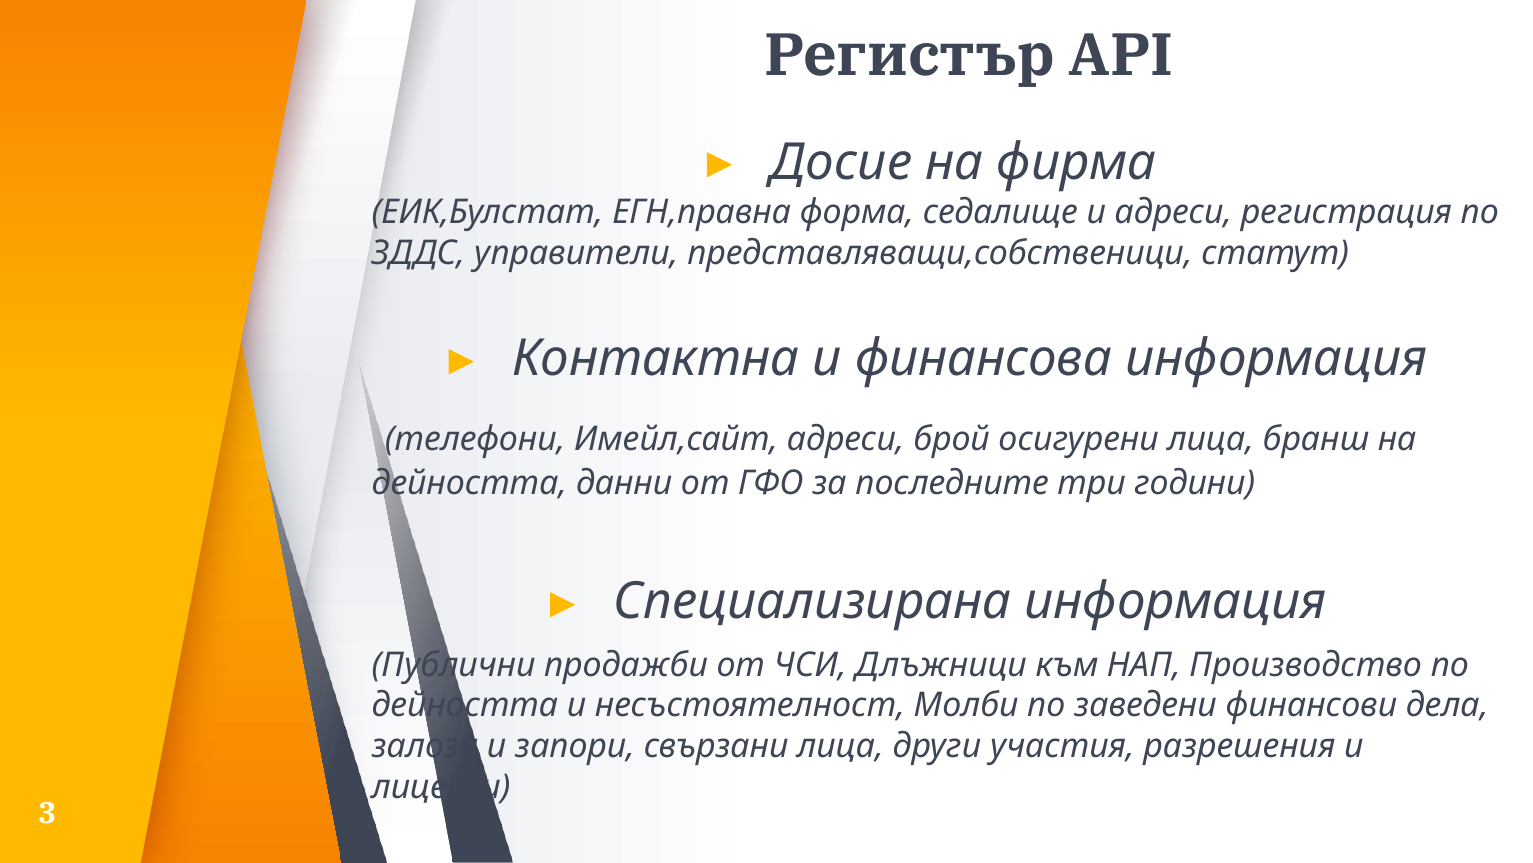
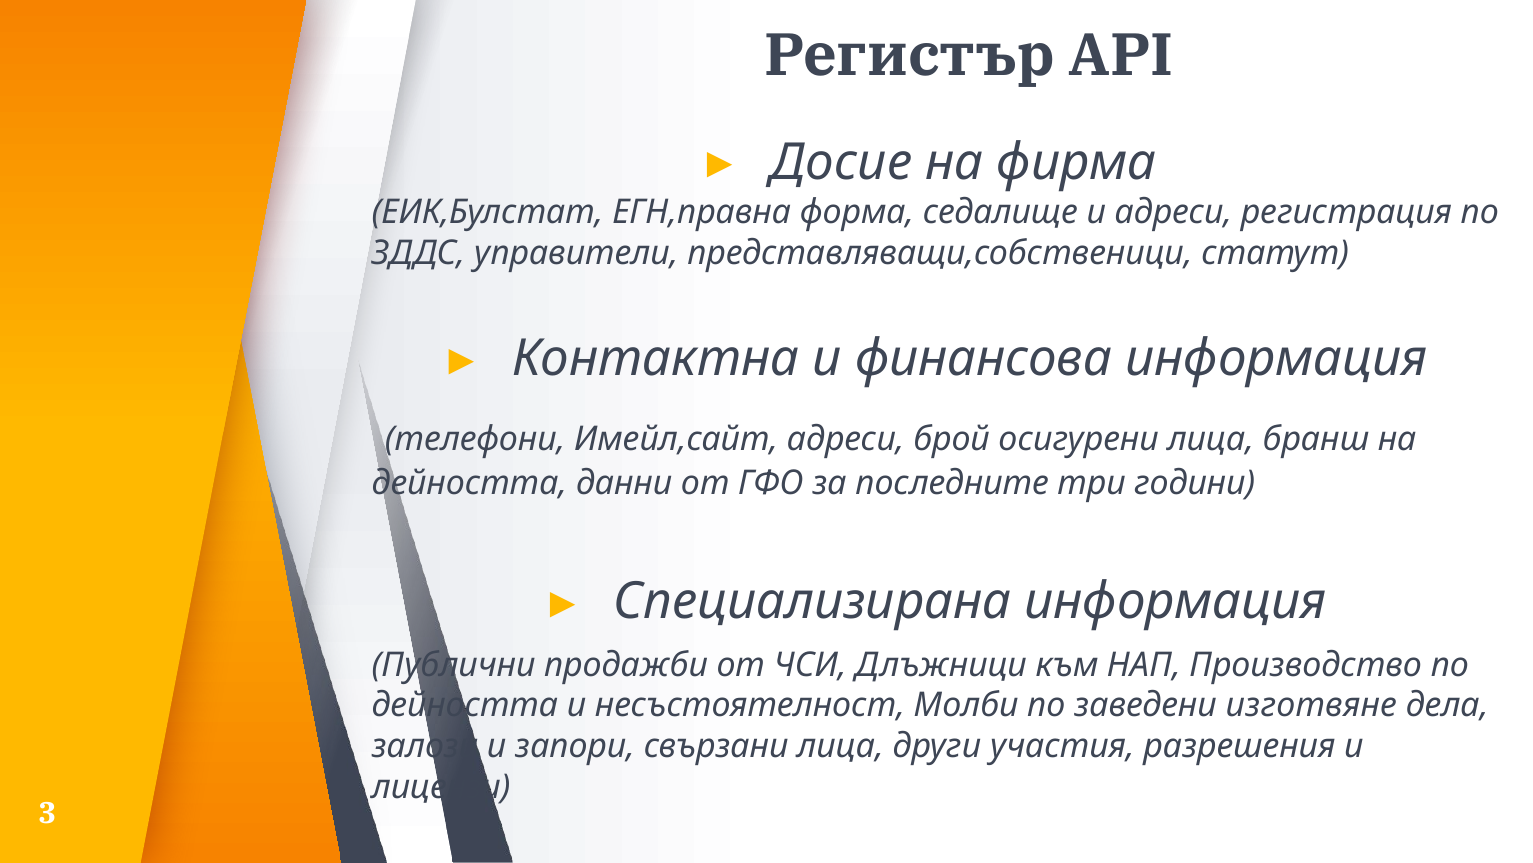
финансови: финансови -> изготвяне
